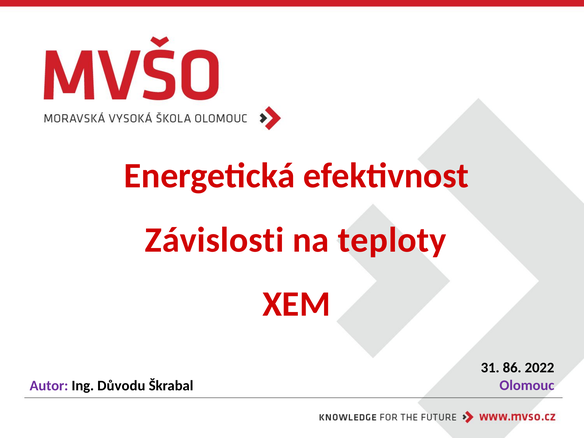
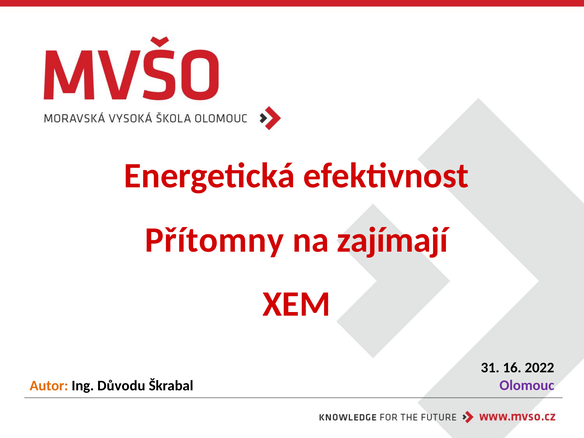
Závislosti: Závislosti -> Přítomny
teploty: teploty -> zajímají
86: 86 -> 16
Autor colour: purple -> orange
